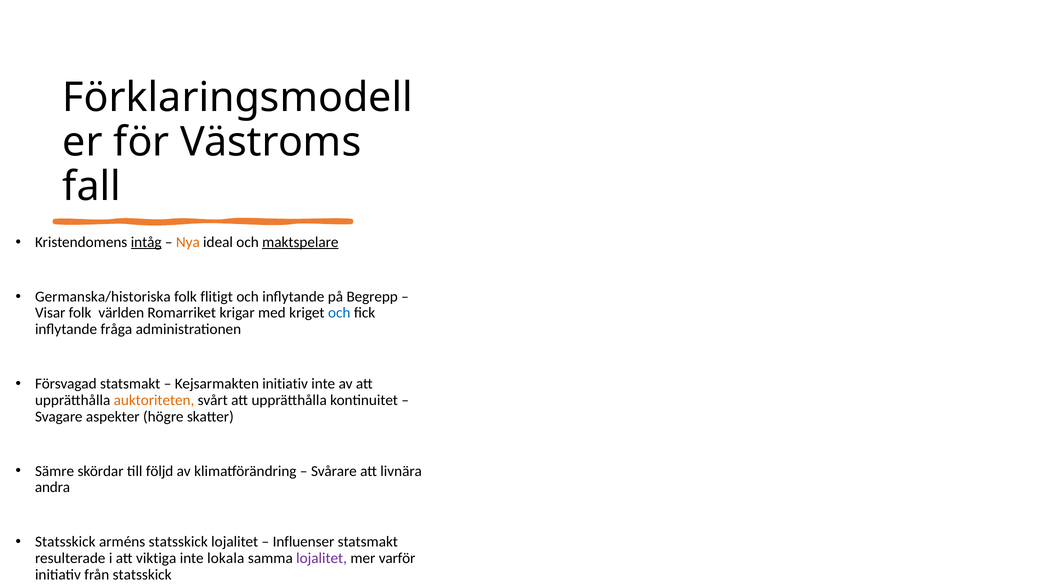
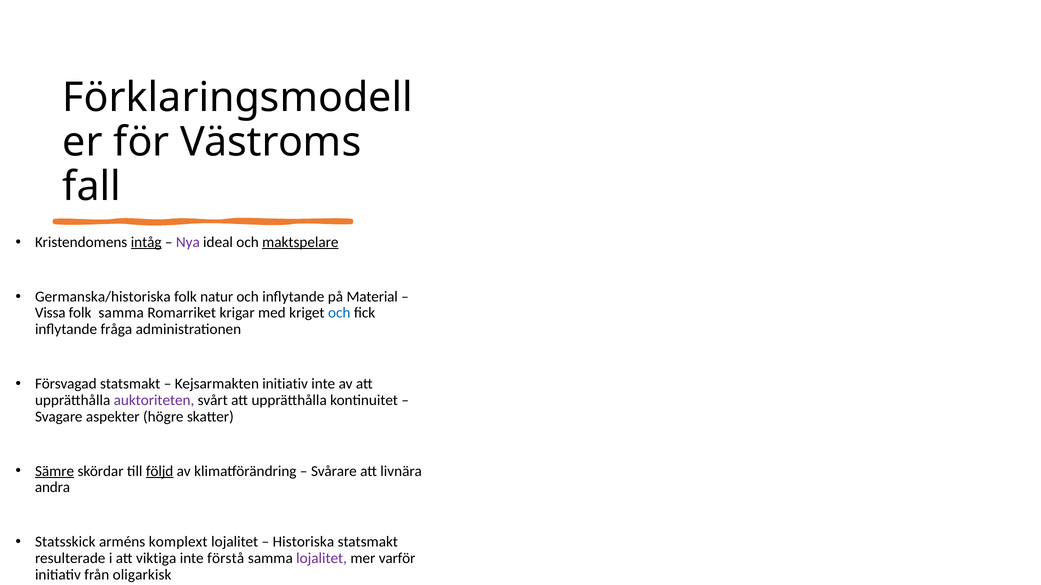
Nya colour: orange -> purple
flitigt: flitigt -> natur
Begrepp: Begrepp -> Material
Visar: Visar -> Vissa
folk världen: världen -> samma
auktoriteten colour: orange -> purple
Sämre underline: none -> present
följd underline: none -> present
arméns statsskick: statsskick -> komplext
Influenser: Influenser -> Historiska
lokala: lokala -> förstå
från statsskick: statsskick -> oligarkisk
